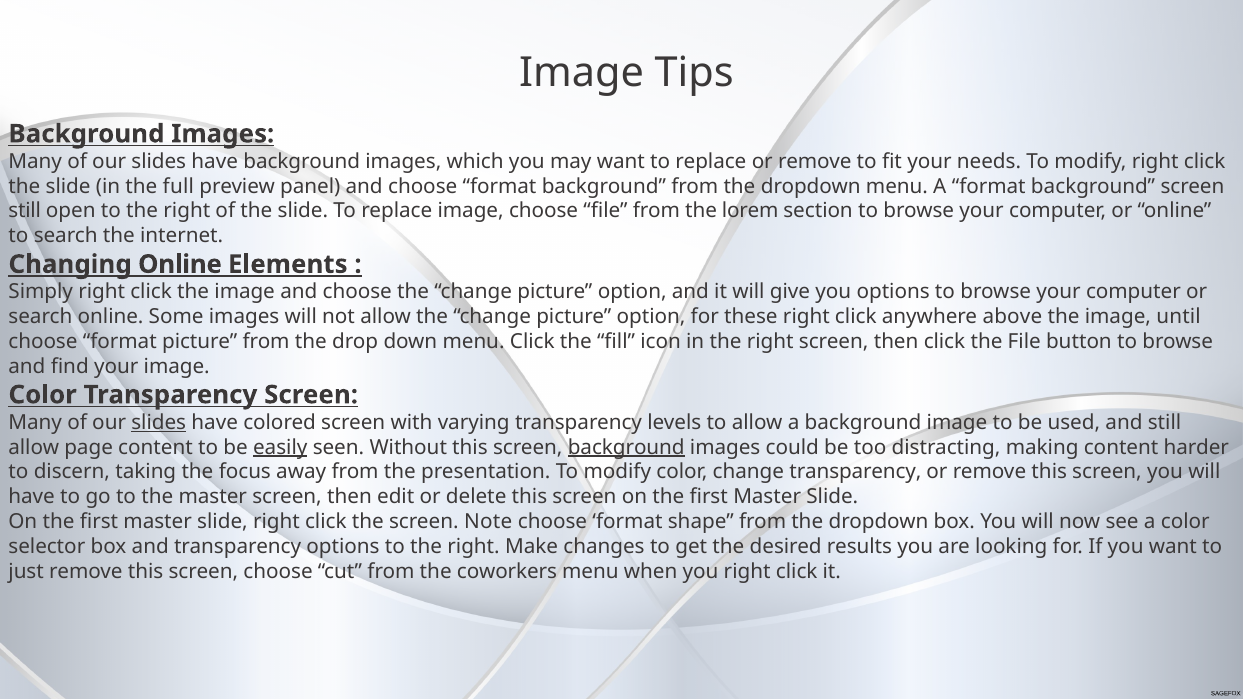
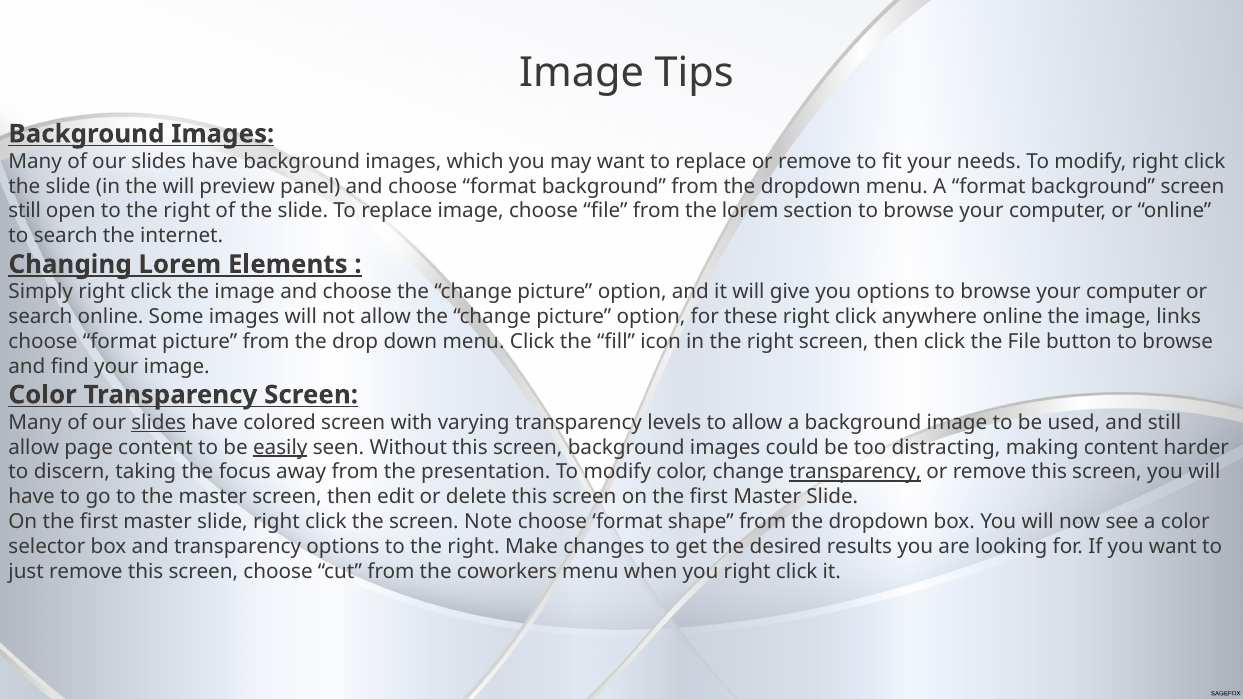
the full: full -> will
Changing Online: Online -> Lorem
anywhere above: above -> online
until: until -> links
background at (626, 447) underline: present -> none
transparency at (855, 472) underline: none -> present
